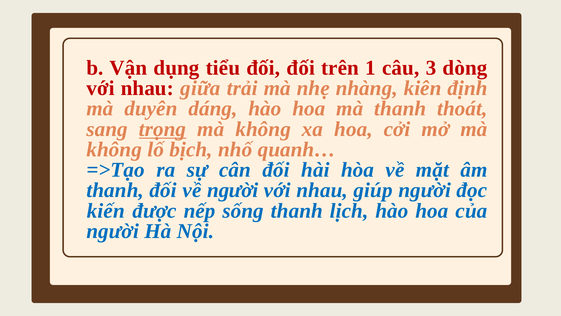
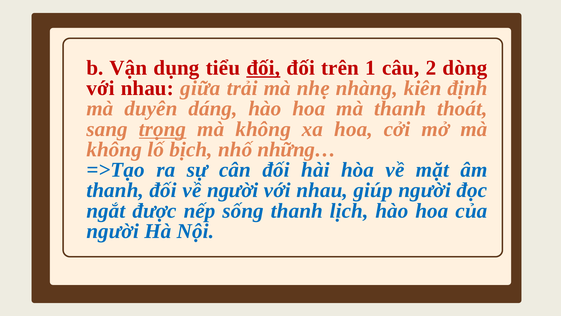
đối at (263, 68) underline: none -> present
3: 3 -> 2
quanh…: quanh… -> những…
kiến: kiến -> ngắt
